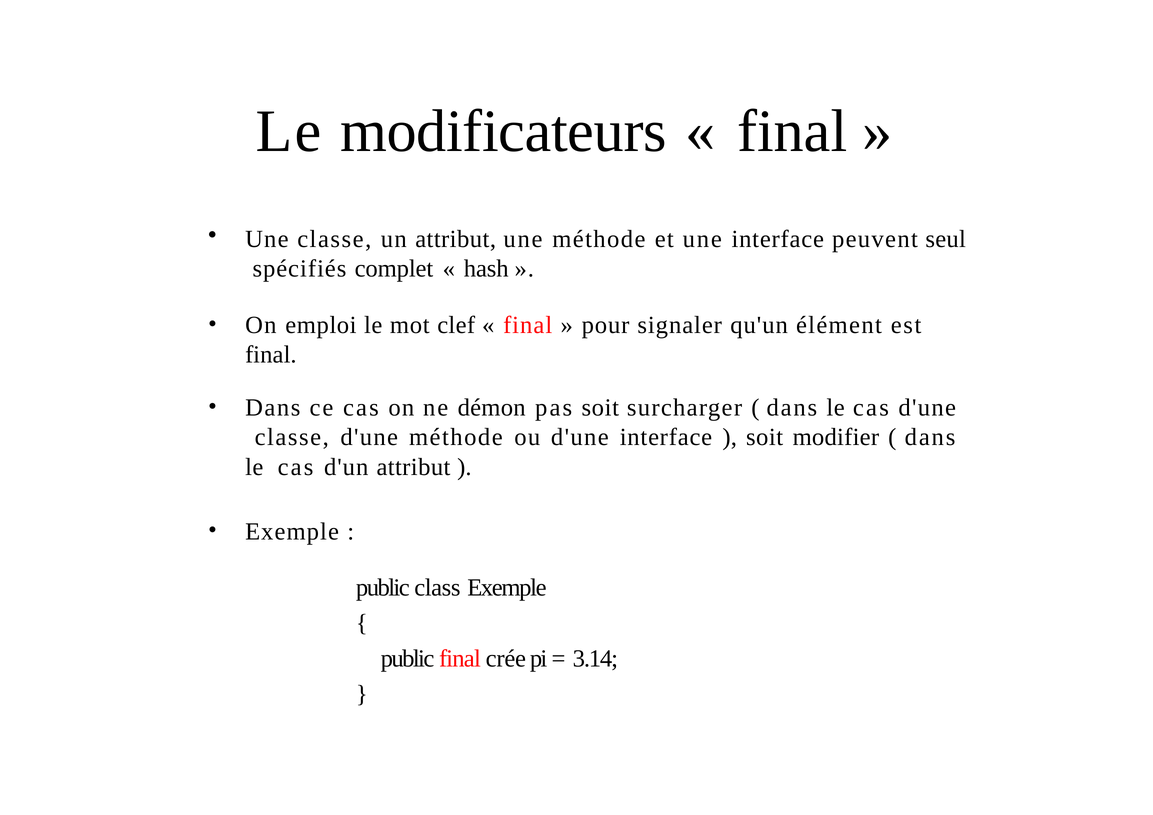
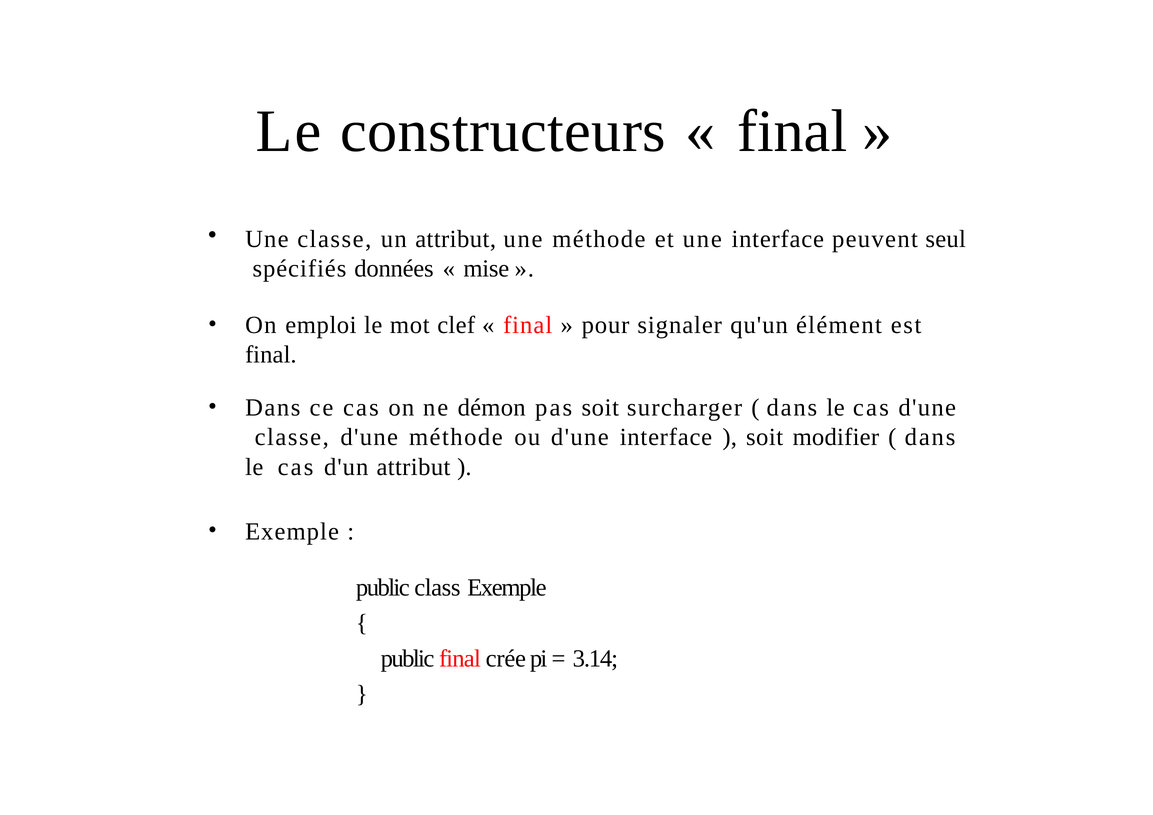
modificateurs: modificateurs -> constructeurs
complet: complet -> données
hash: hash -> mise
